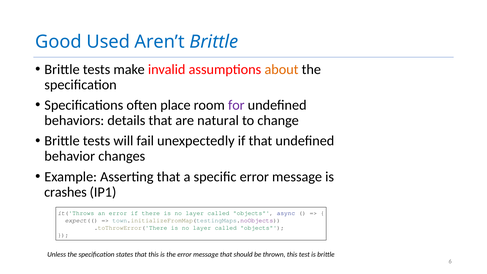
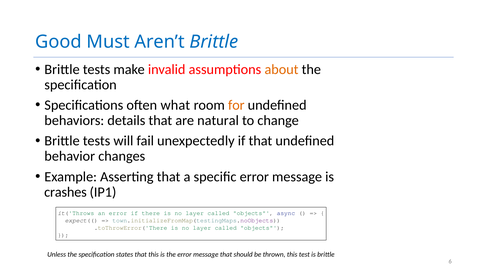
Used: Used -> Must
place: place -> what
for colour: purple -> orange
